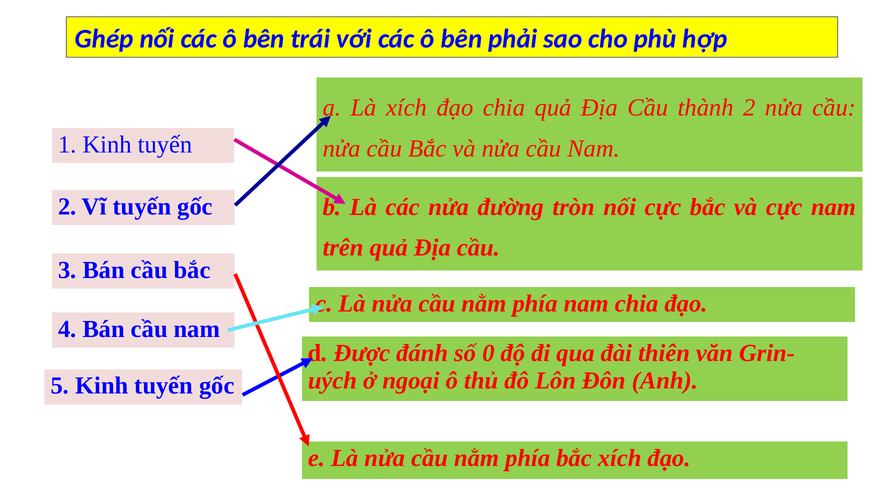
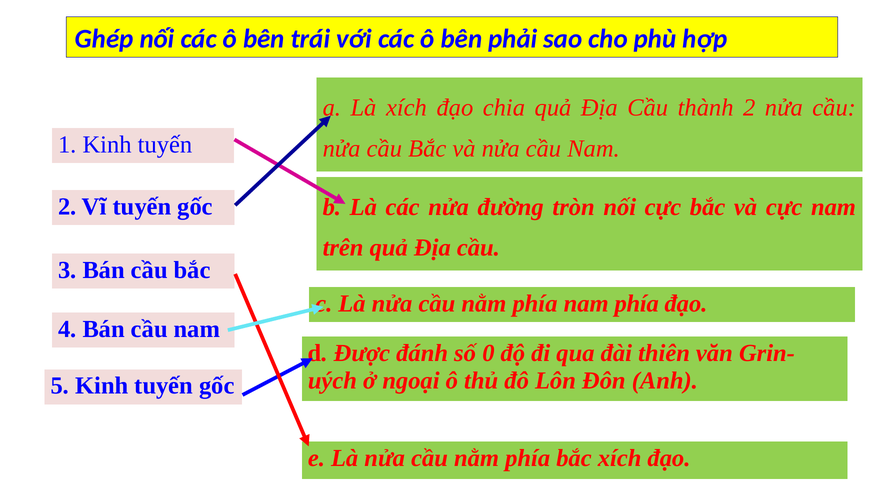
nam chia: chia -> phía
